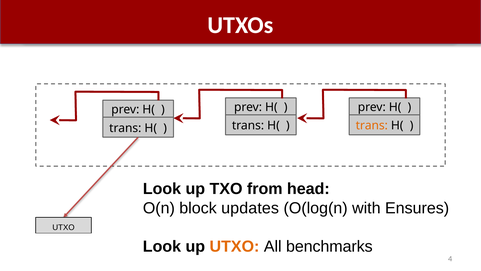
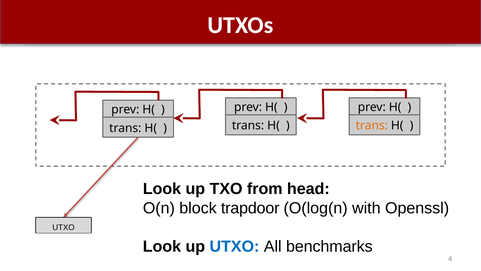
updates: updates -> trapdoor
Ensures: Ensures -> Openssl
UTXO at (234, 246) colour: orange -> blue
